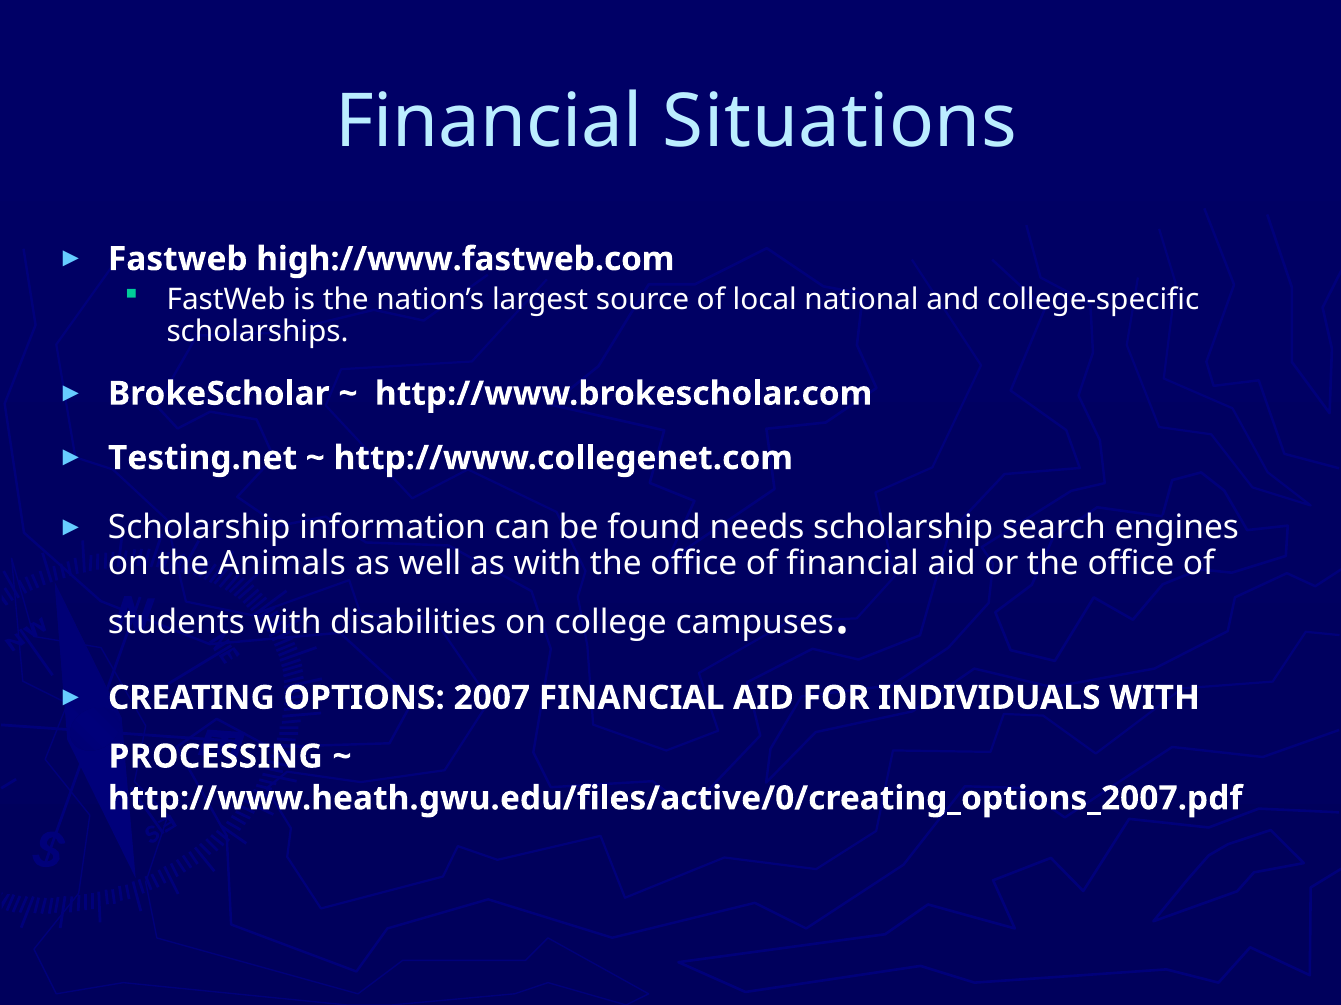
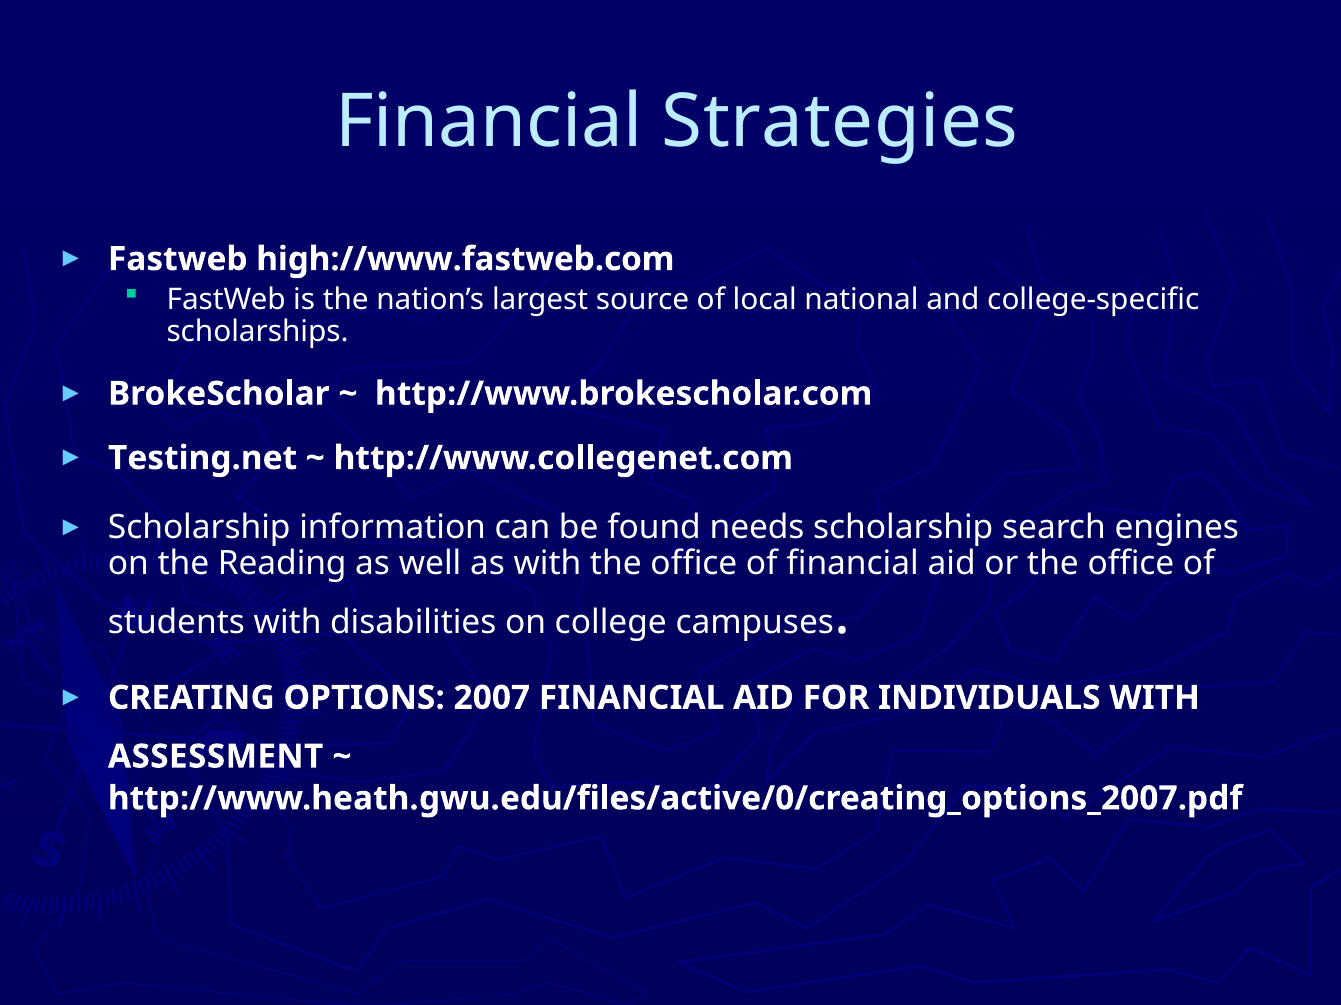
Situations: Situations -> Strategies
Animals: Animals -> Reading
PROCESSING: PROCESSING -> ASSESSMENT
